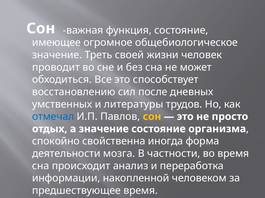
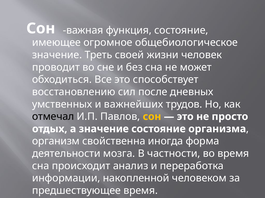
литературы: литературы -> важнейших
отмечал colour: blue -> black
спокойно: спокойно -> организм
